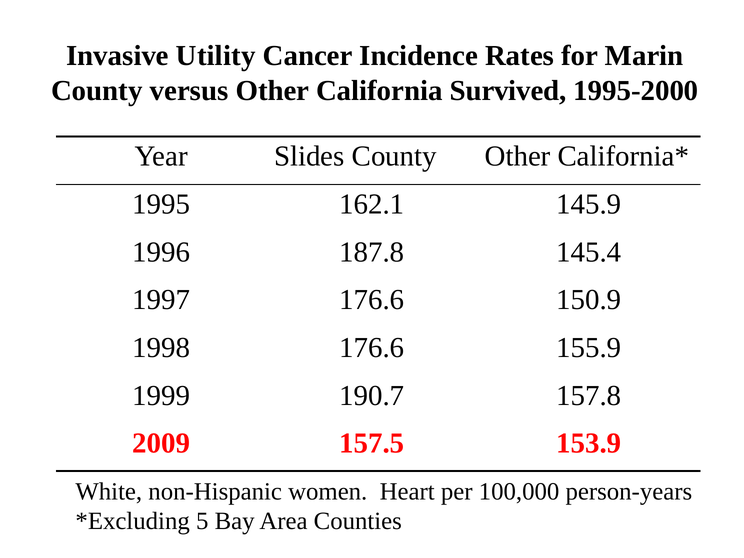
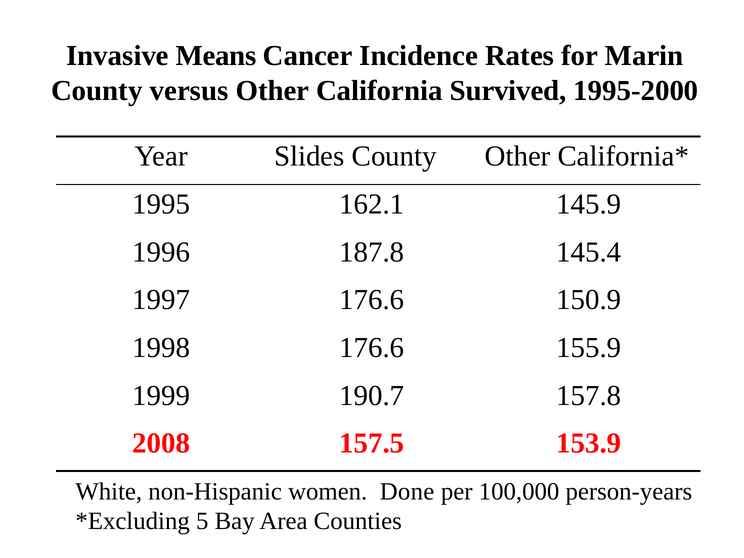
Utility: Utility -> Means
2009: 2009 -> 2008
Heart: Heart -> Done
